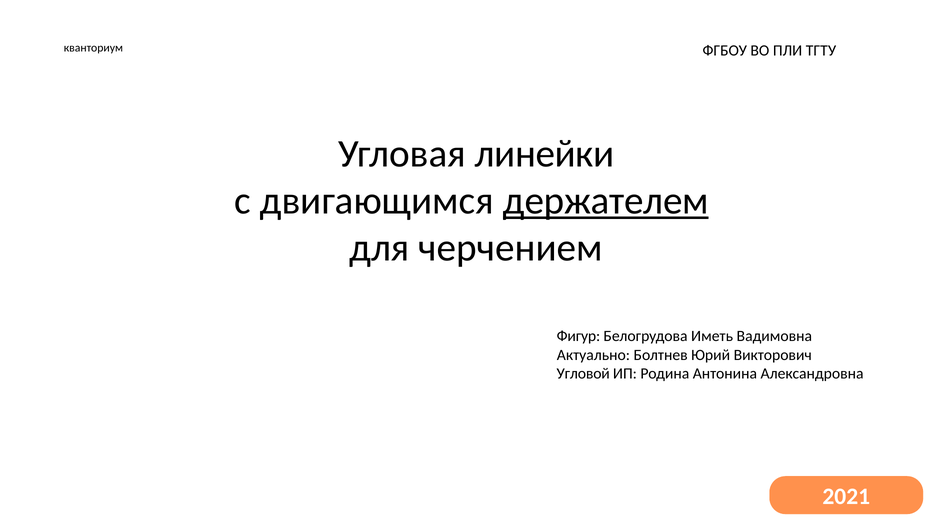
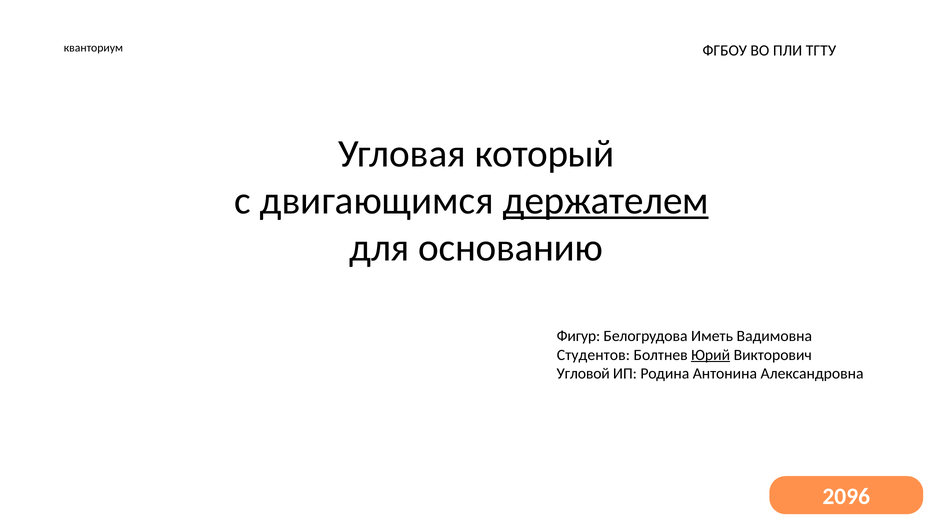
линейки: линейки -> который
черчением: черчением -> основанию
Актуально: Актуально -> Студентов
Юрий underline: none -> present
2021: 2021 -> 2096
